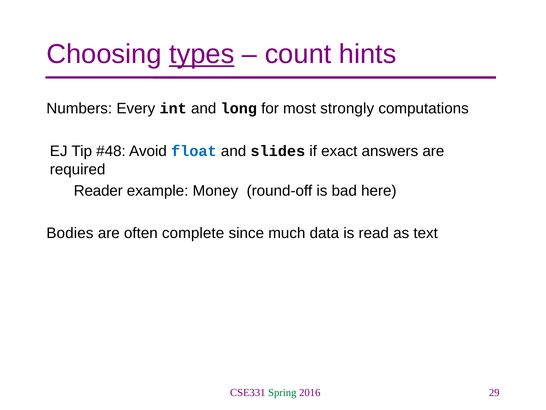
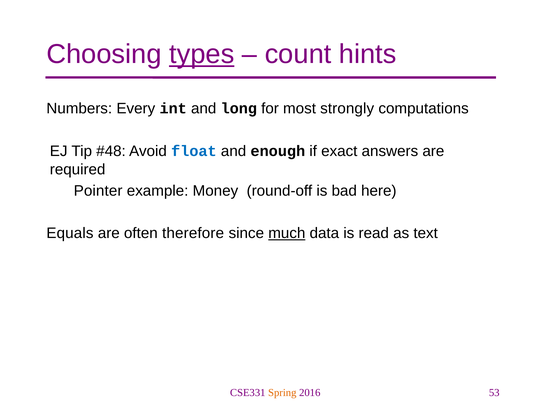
slides: slides -> enough
Reader: Reader -> Pointer
Bodies: Bodies -> Equals
complete: complete -> therefore
much underline: none -> present
Spring colour: green -> orange
29: 29 -> 53
